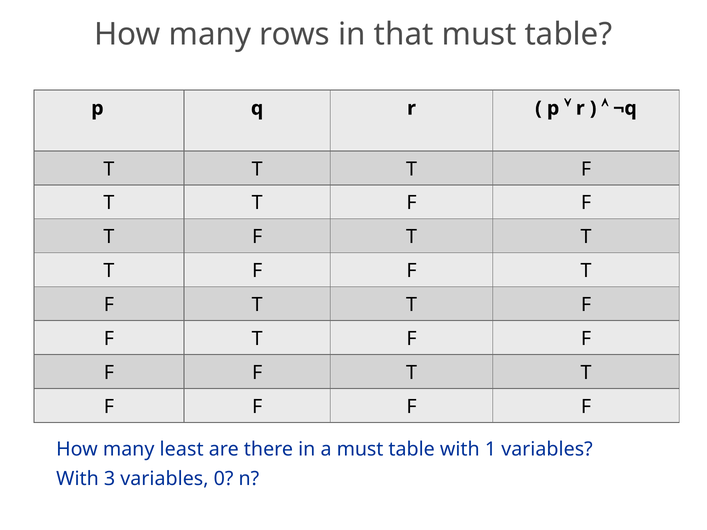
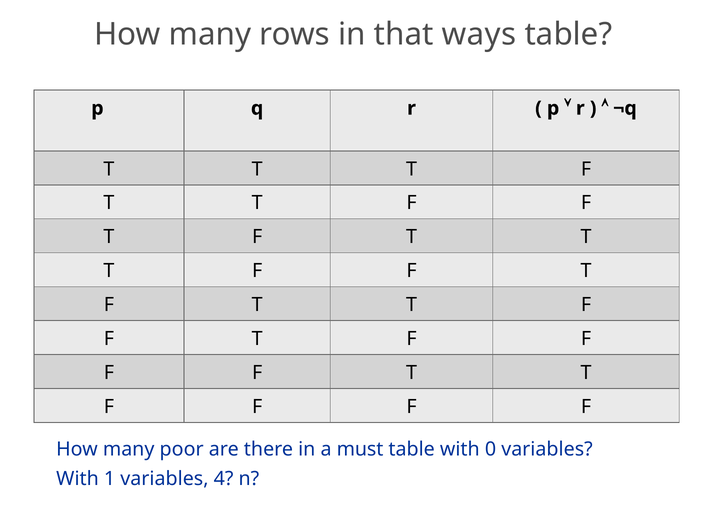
that must: must -> ways
least: least -> poor
1: 1 -> 0
3: 3 -> 1
0: 0 -> 4
